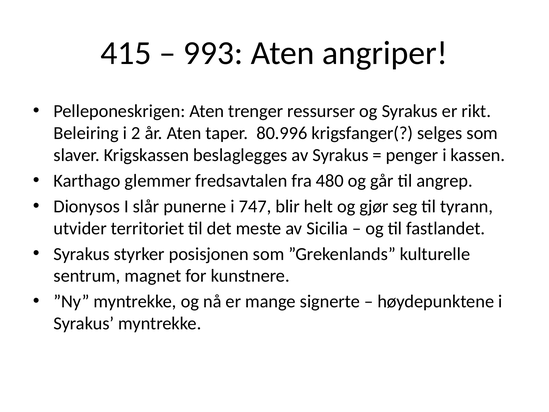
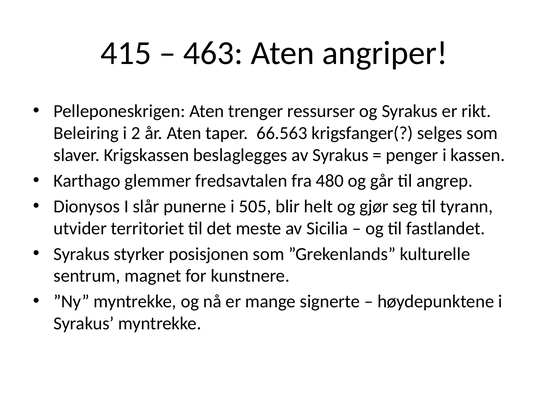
993: 993 -> 463
80.996: 80.996 -> 66.563
747: 747 -> 505
